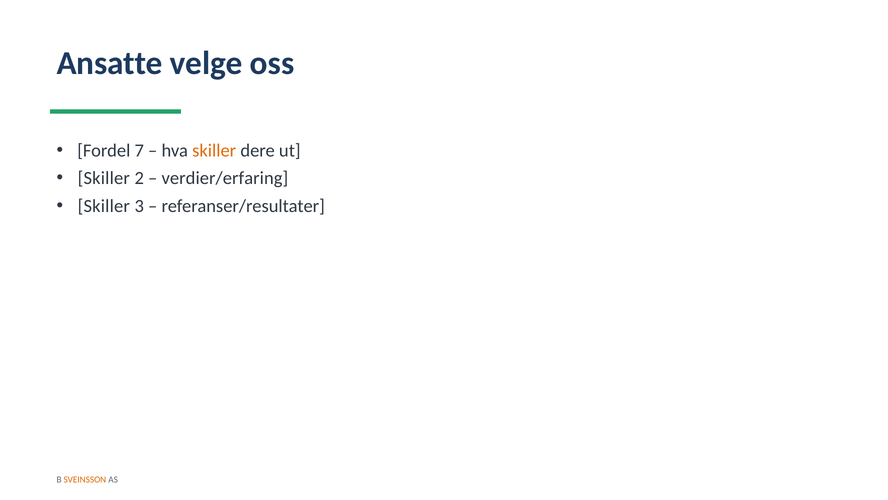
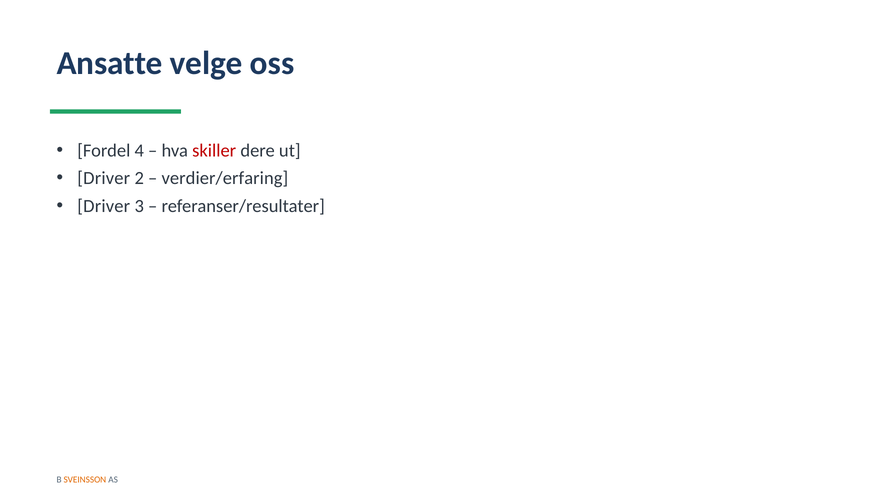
7: 7 -> 4
skiller at (214, 150) colour: orange -> red
Skiller at (104, 178): Skiller -> Driver
Skiller at (104, 206): Skiller -> Driver
